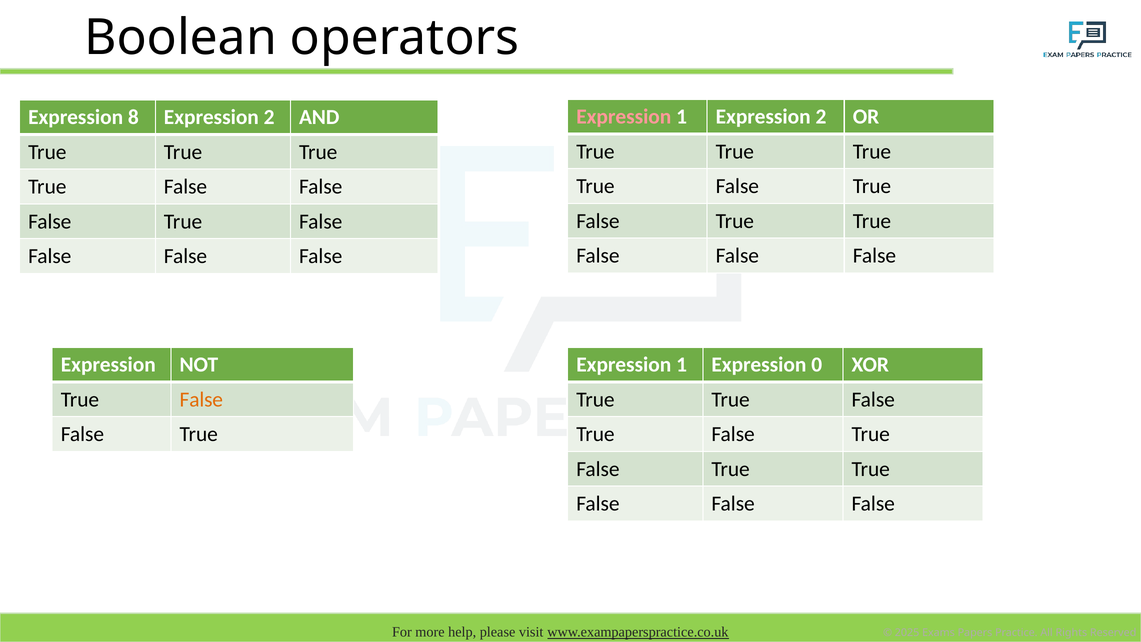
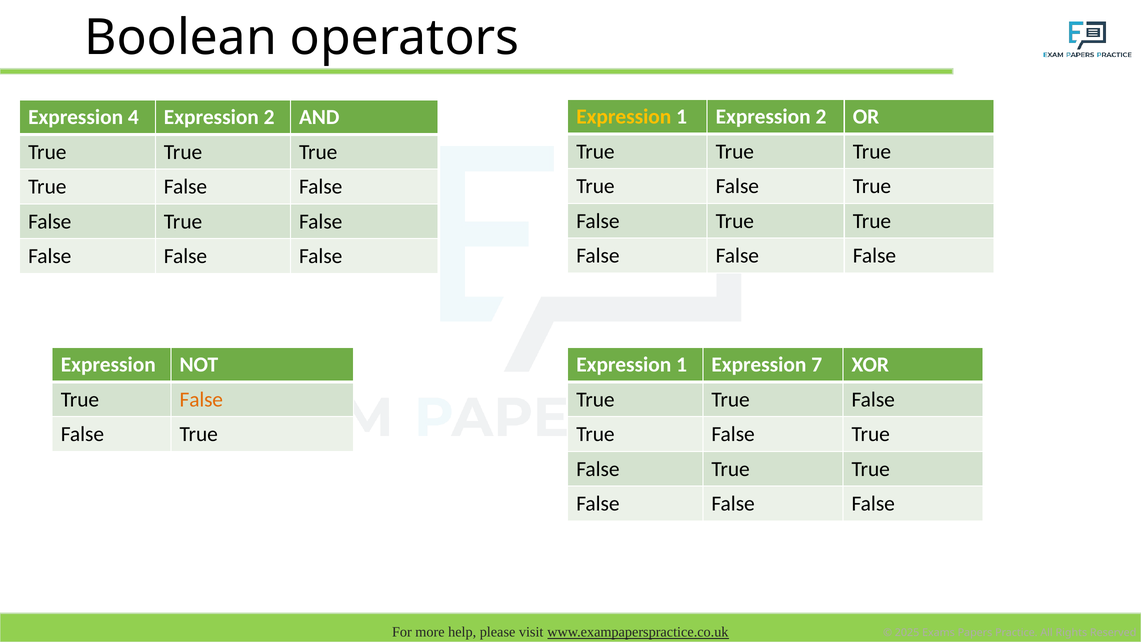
Expression at (624, 117) colour: pink -> yellow
8: 8 -> 4
0: 0 -> 7
